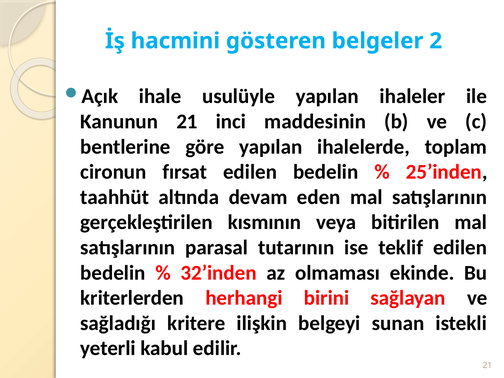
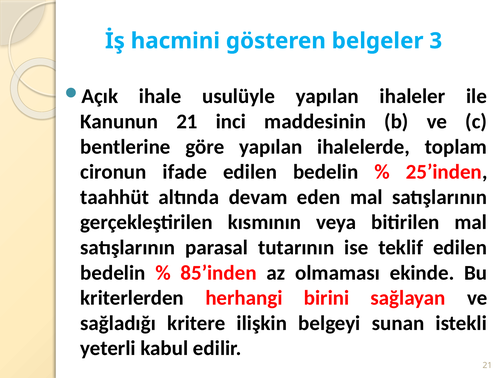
2: 2 -> 3
fırsat: fırsat -> ifade
32’inden: 32’inden -> 85’inden
